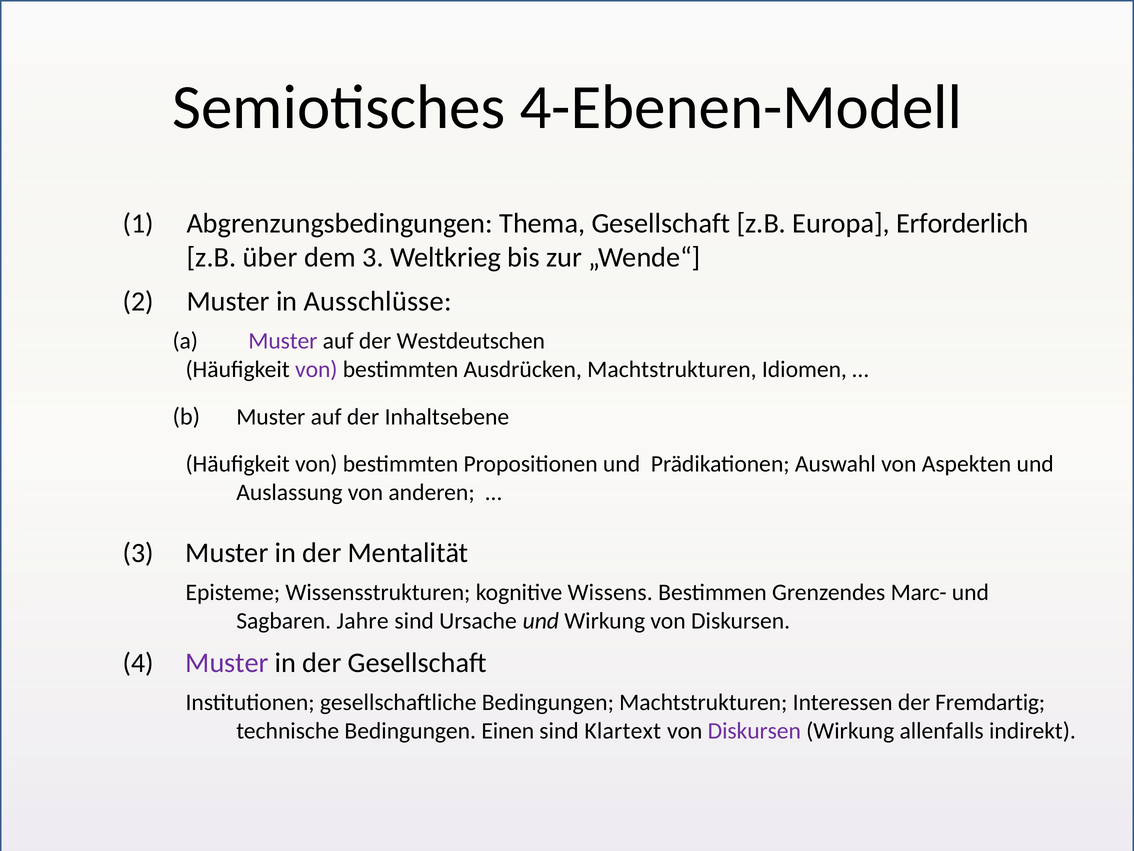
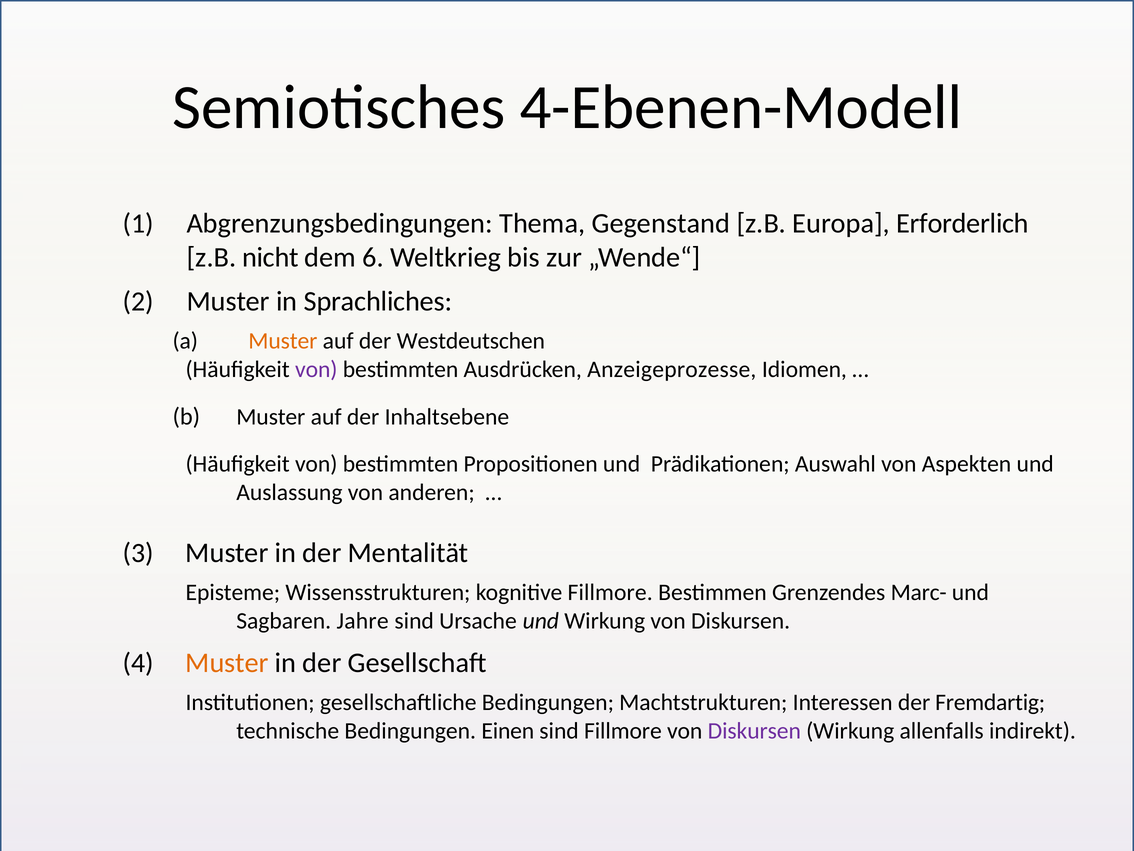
Thema Gesellschaft: Gesellschaft -> Gegenstand
über: über -> nicht
dem 3: 3 -> 6
Ausschlüsse: Ausschlüsse -> Sprachliches
Muster at (283, 341) colour: purple -> orange
Ausdrücken Machtstrukturen: Machtstrukturen -> Anzeigeprozesse
kognitive Wissens: Wissens -> Fillmore
Muster at (227, 662) colour: purple -> orange
sind Klartext: Klartext -> Fillmore
